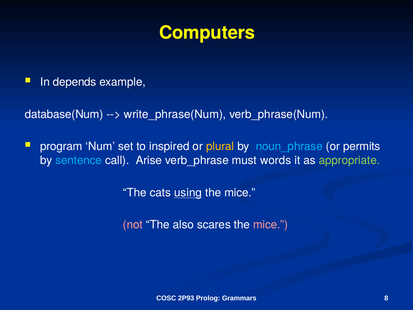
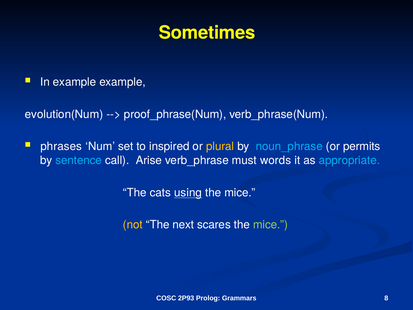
Computers: Computers -> Sometimes
In depends: depends -> example
database(Num: database(Num -> evolution(Num
write_phrase(Num: write_phrase(Num -> proof_phrase(Num
program: program -> phrases
appropriate colour: light green -> light blue
not colour: pink -> yellow
also: also -> next
mice at (270, 224) colour: pink -> light green
